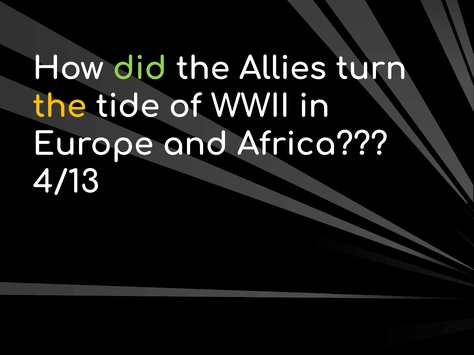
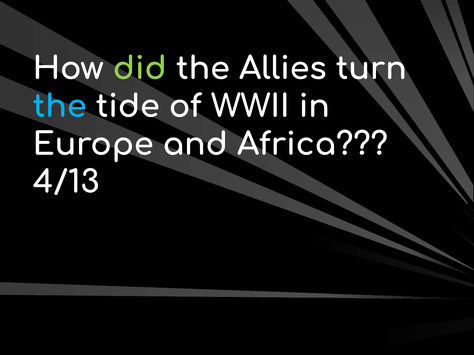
the at (60, 107) colour: yellow -> light blue
